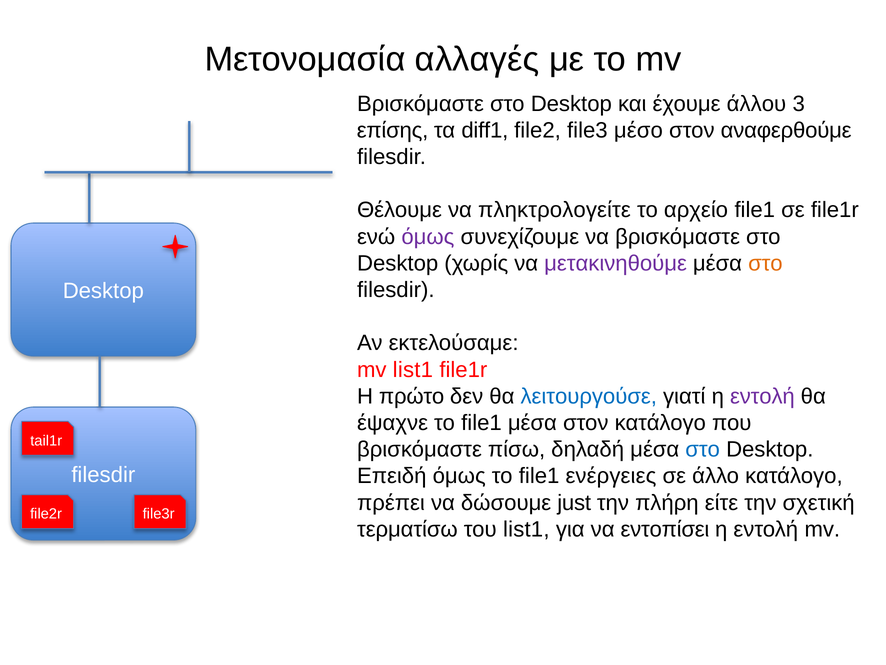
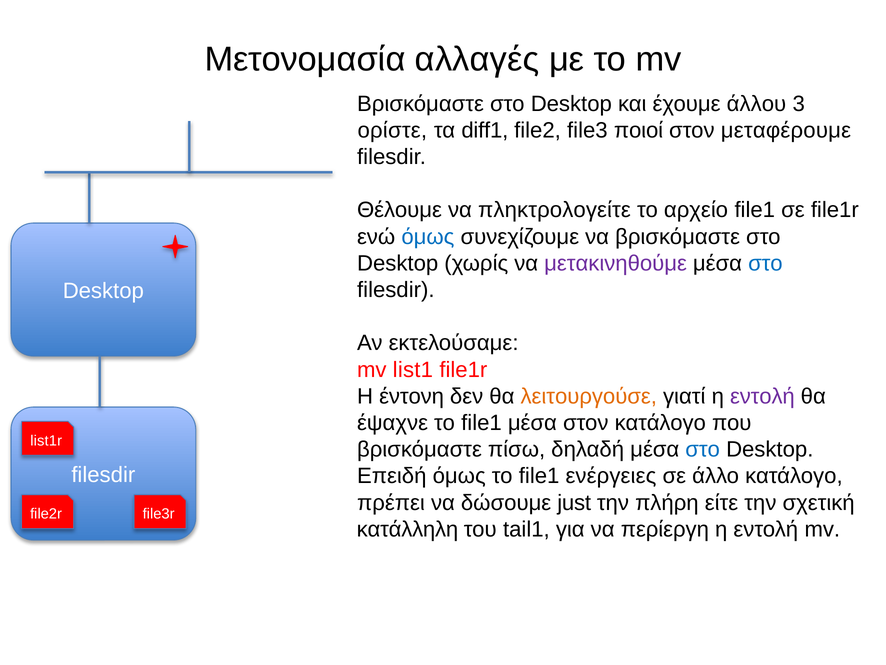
επίσης: επίσης -> ορίστε
μέσο: μέσο -> ποιοί
αναφερθούμε: αναφερθούμε -> μεταφέρουμε
όμως at (428, 237) colour: purple -> blue
στο at (765, 263) colour: orange -> blue
πρώτο: πρώτο -> έντονη
λειτουργούσε colour: blue -> orange
tail1r: tail1r -> list1r
τερματίσω: τερματίσω -> κατάλληλη
του list1: list1 -> tail1
εντοπίσει: εντοπίσει -> περίεργη
